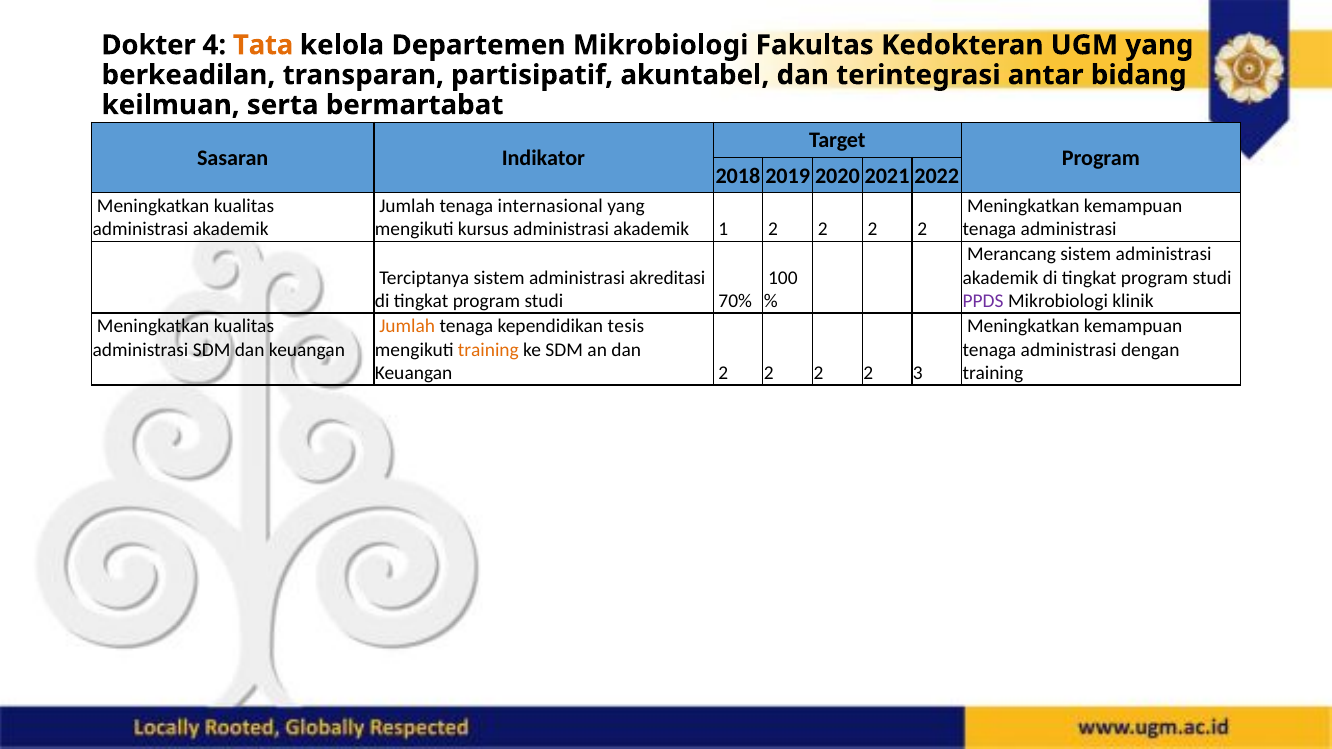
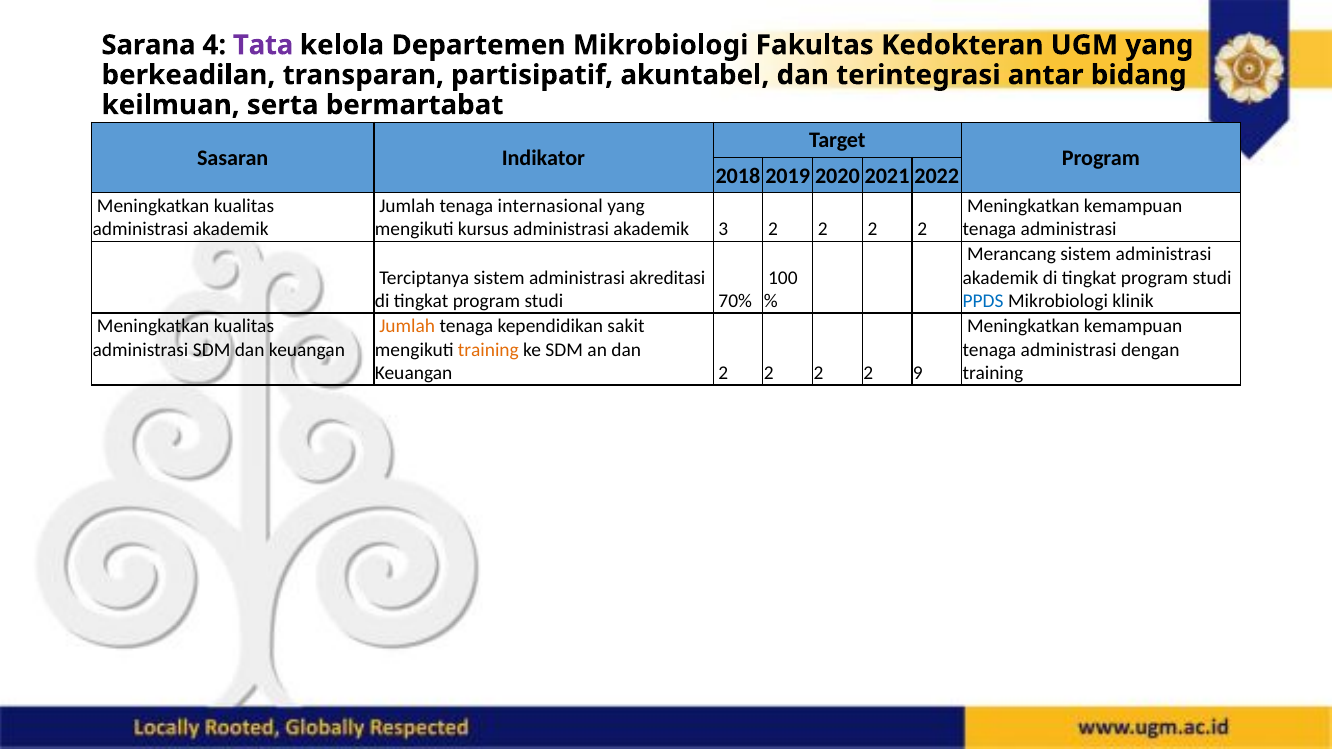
Dokter: Dokter -> Sarana
Tata colour: orange -> purple
1: 1 -> 3
PPDS colour: purple -> blue
tesis: tesis -> sakit
3: 3 -> 9
